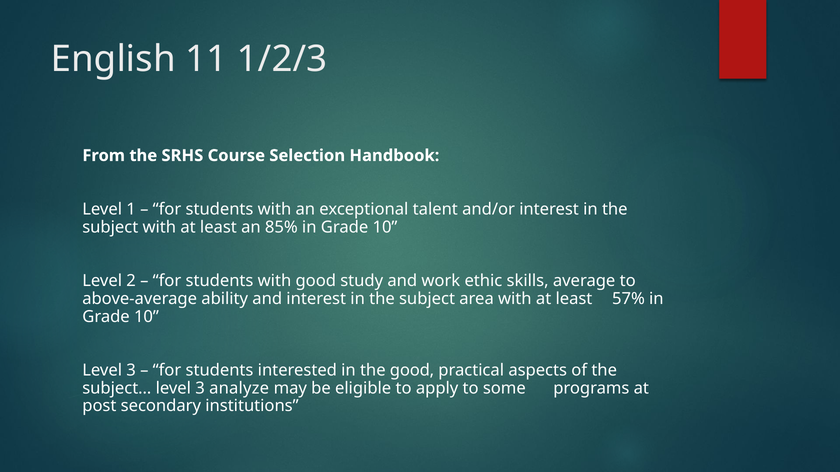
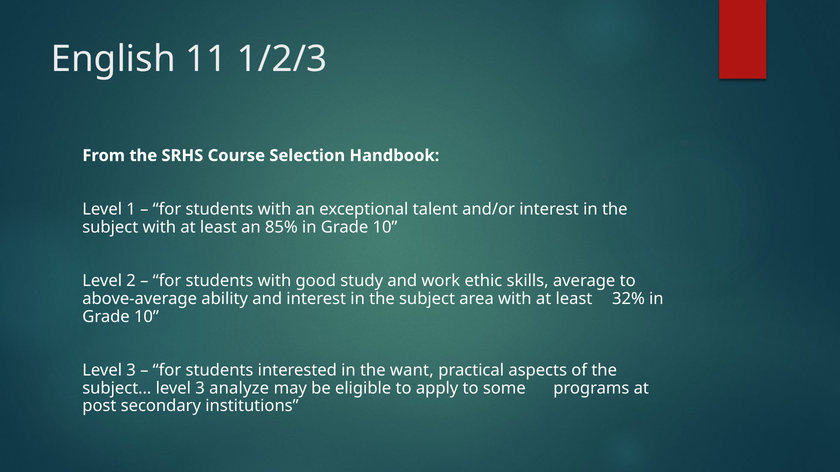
57%: 57% -> 32%
the good: good -> want
